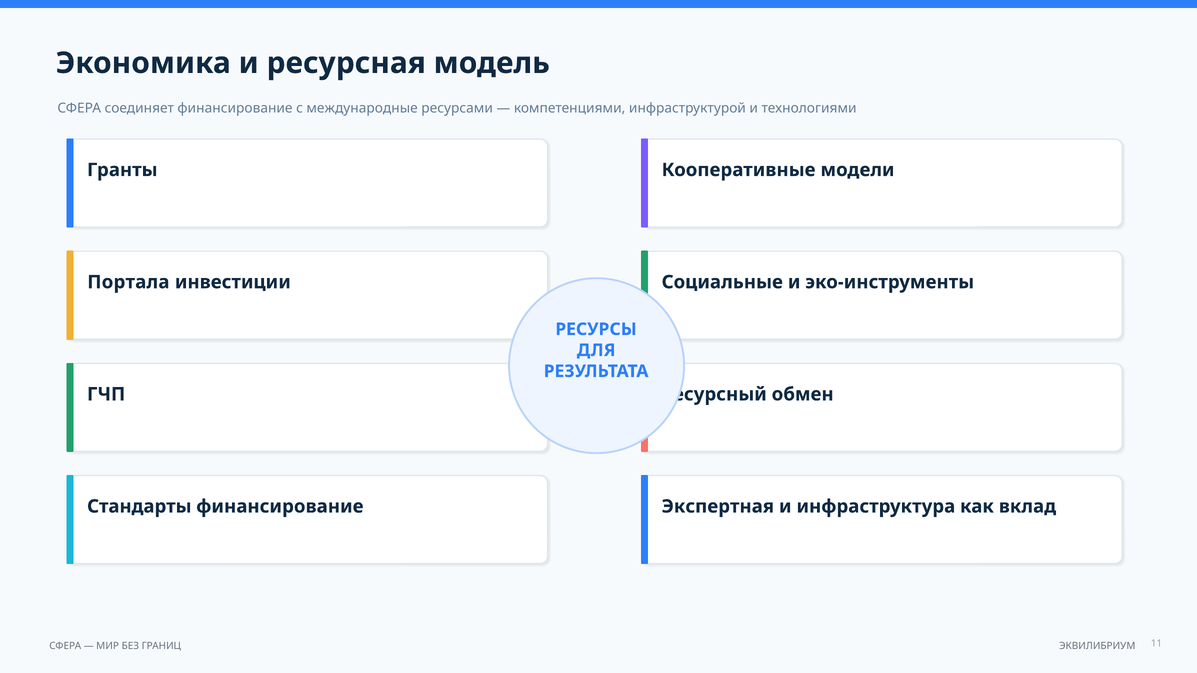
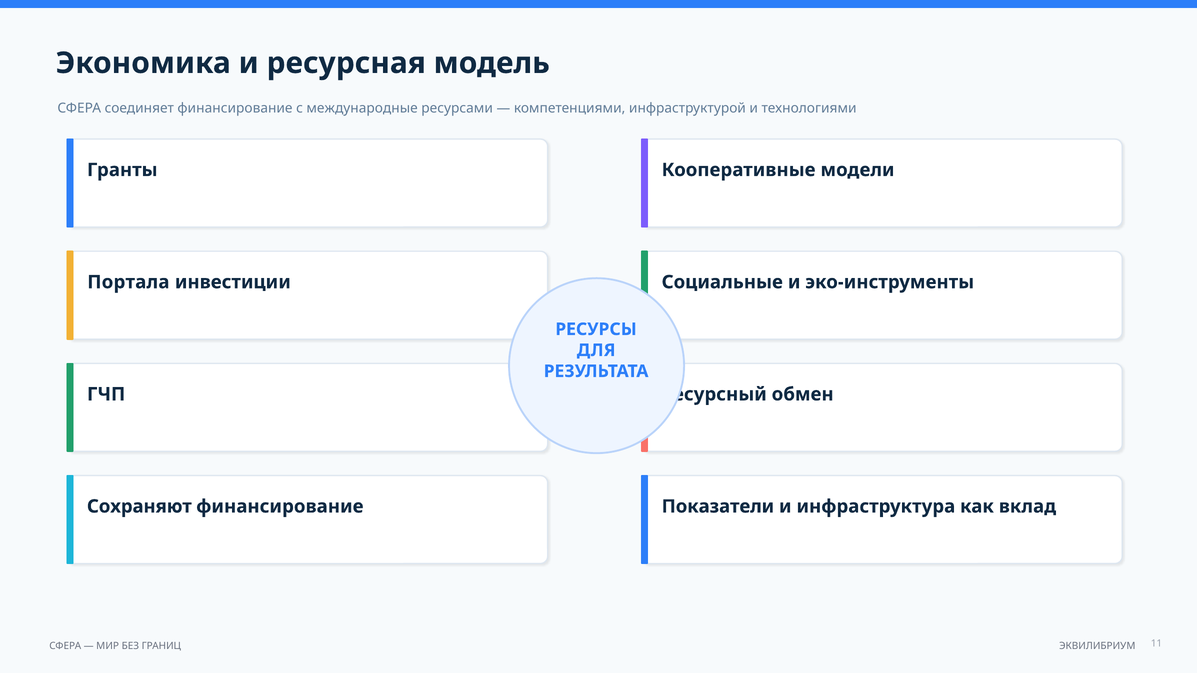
Стандарты: Стандарты -> Сохраняют
Экспертная: Экспертная -> Показатели
